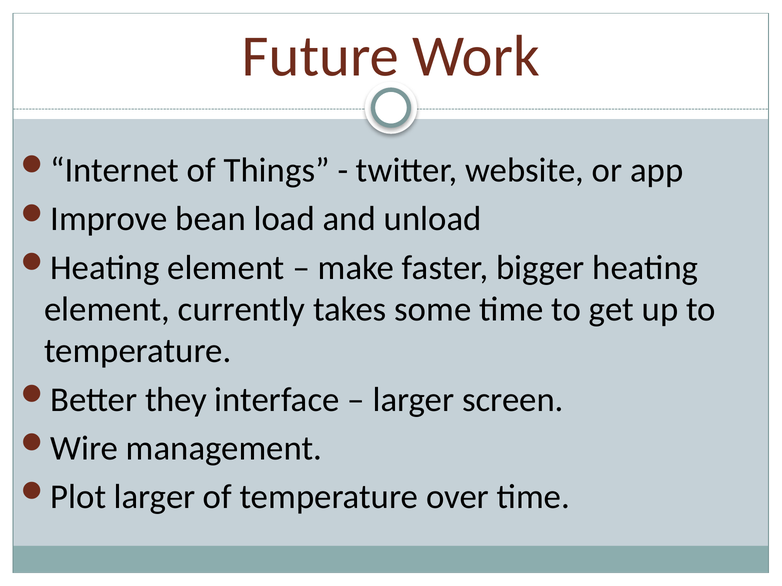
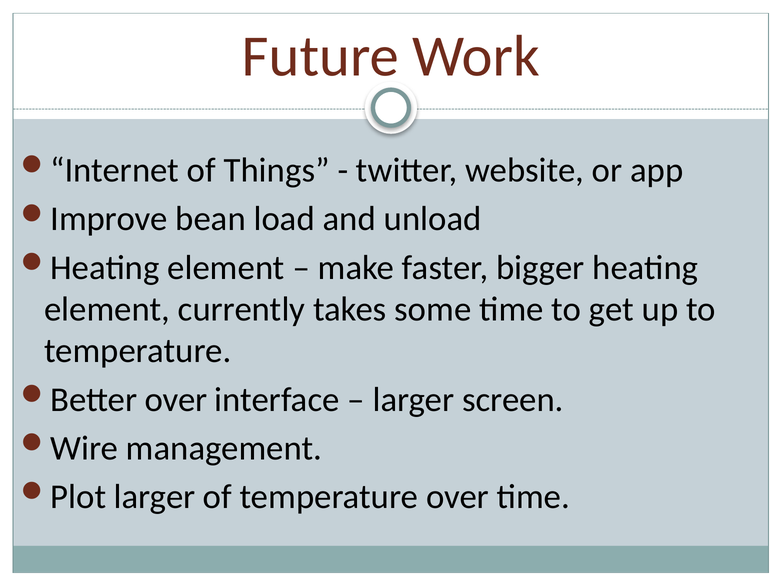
they at (176, 400): they -> over
